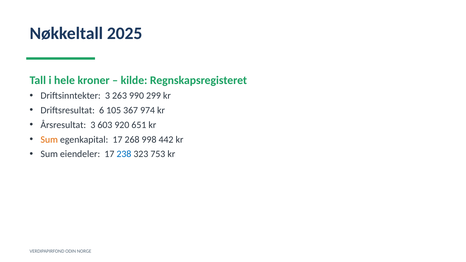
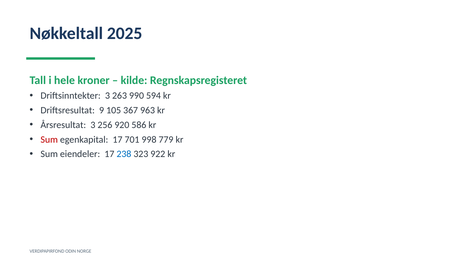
299: 299 -> 594
6: 6 -> 9
974: 974 -> 963
603: 603 -> 256
651: 651 -> 586
Sum at (49, 140) colour: orange -> red
268: 268 -> 701
442: 442 -> 779
753: 753 -> 922
